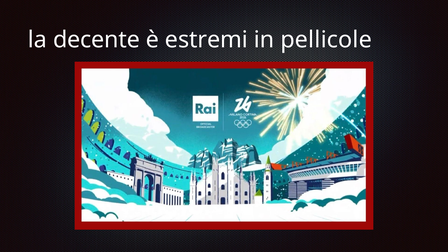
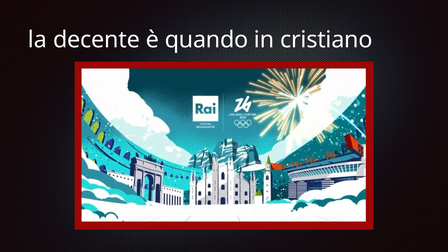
estremi: estremi -> quando
pellicole: pellicole -> cristiano
